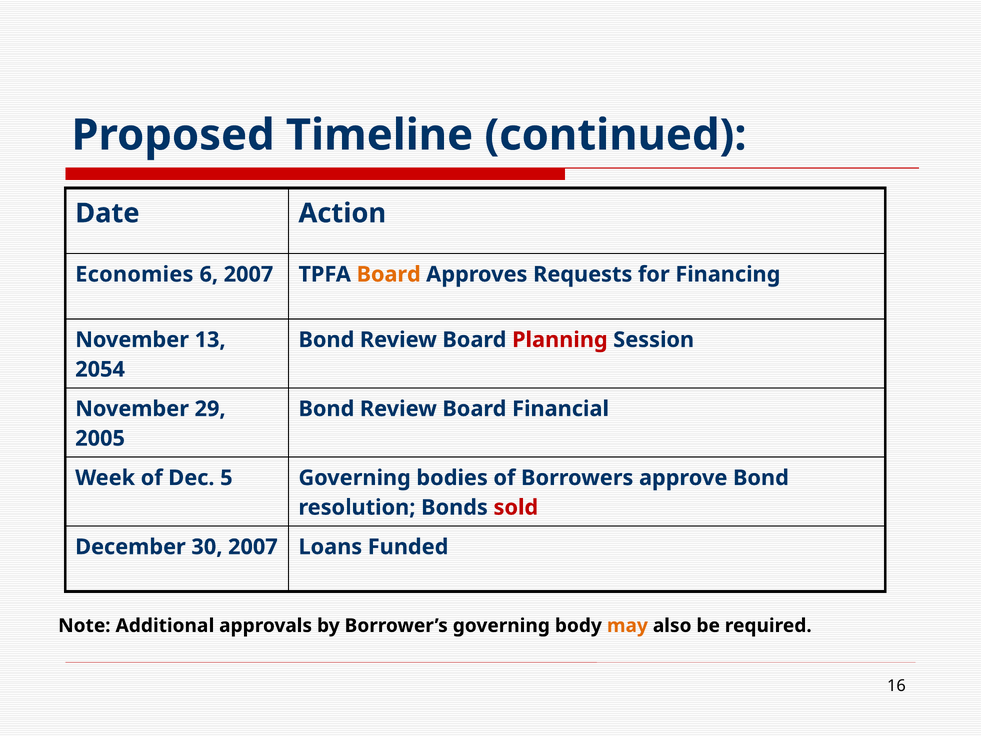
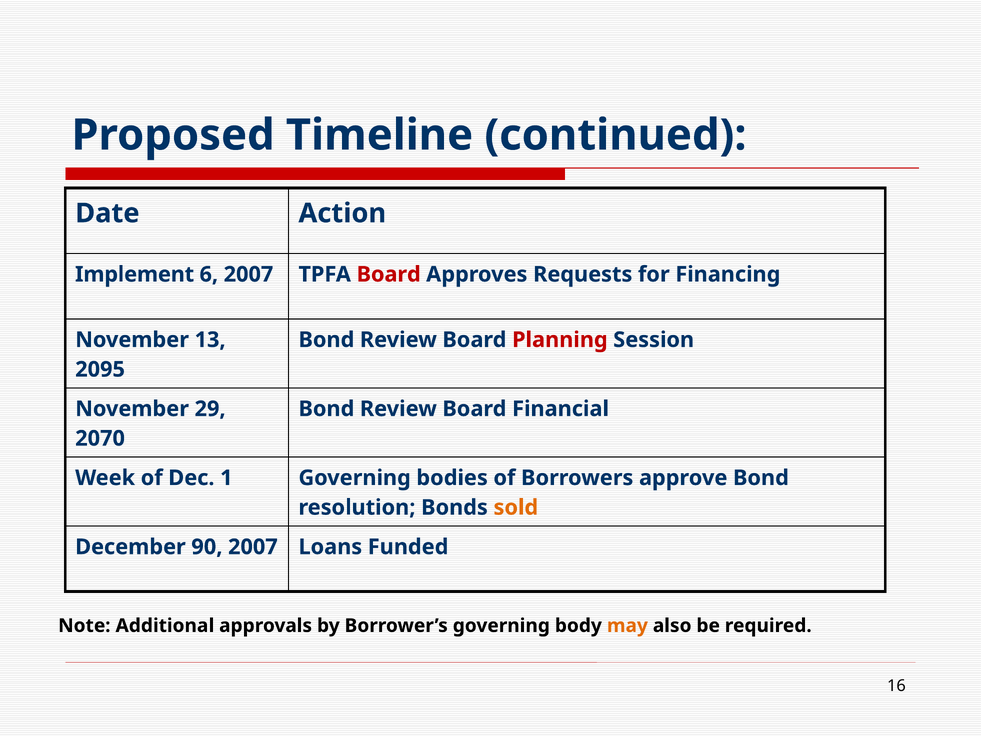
Economies: Economies -> Implement
Board at (389, 274) colour: orange -> red
2054: 2054 -> 2095
2005: 2005 -> 2070
5: 5 -> 1
sold colour: red -> orange
30: 30 -> 90
